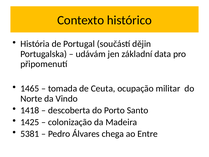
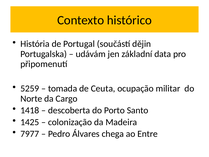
1465: 1465 -> 5259
Vindo: Vindo -> Cargo
5381: 5381 -> 7977
